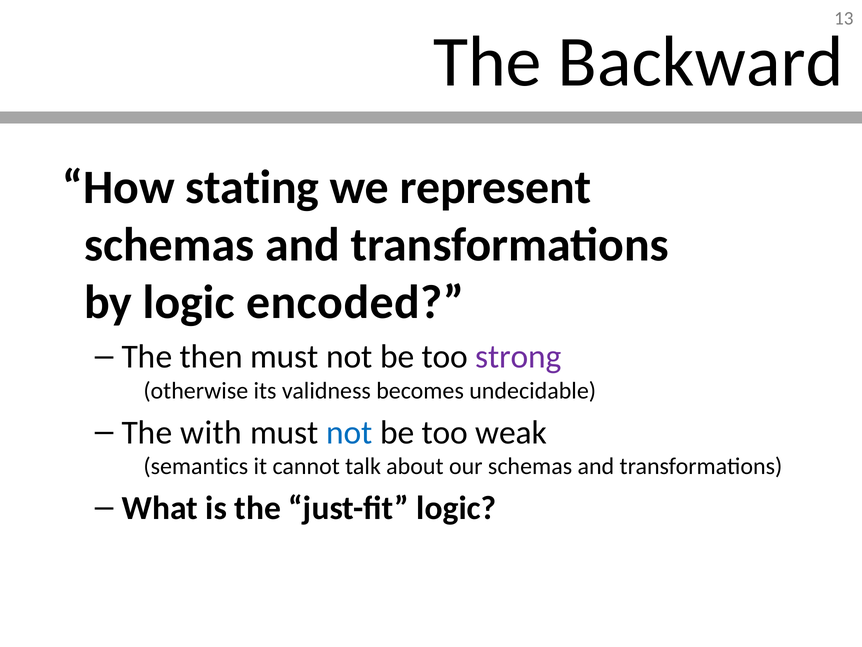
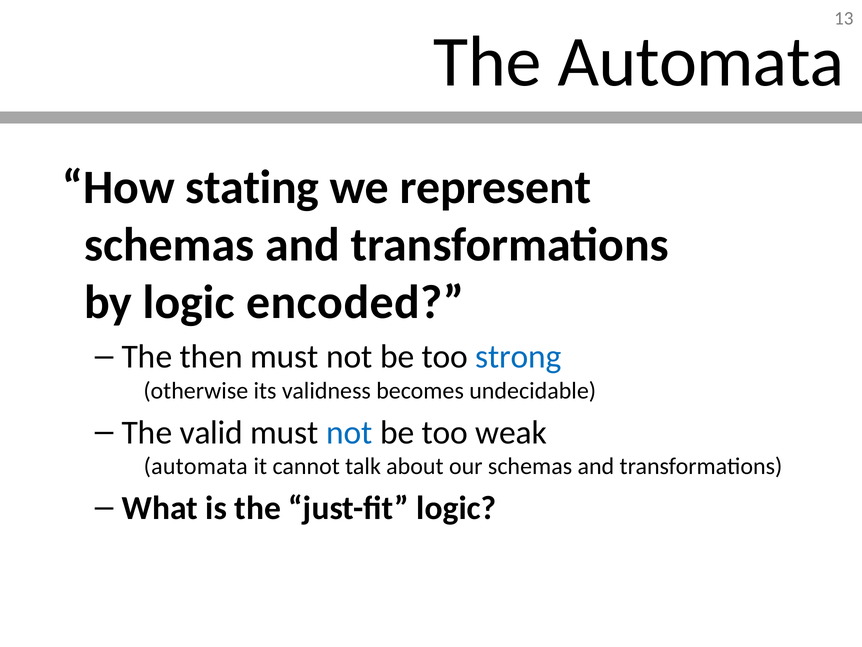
The Backward: Backward -> Automata
strong colour: purple -> blue
with: with -> valid
semantics at (196, 466): semantics -> automata
